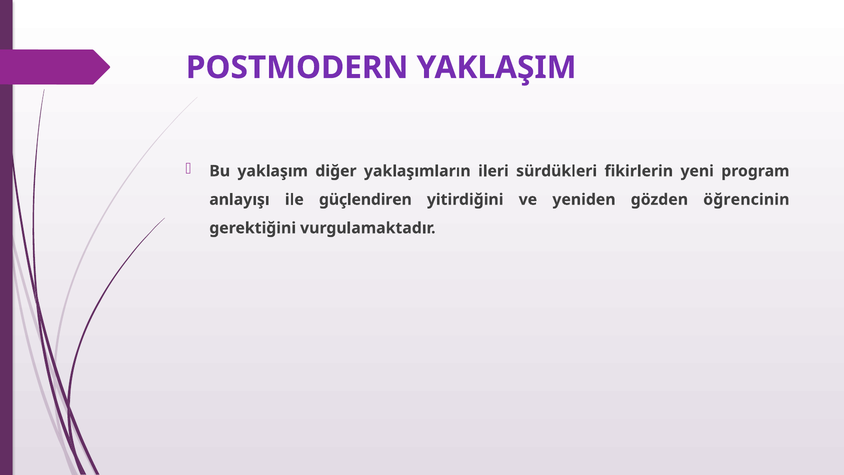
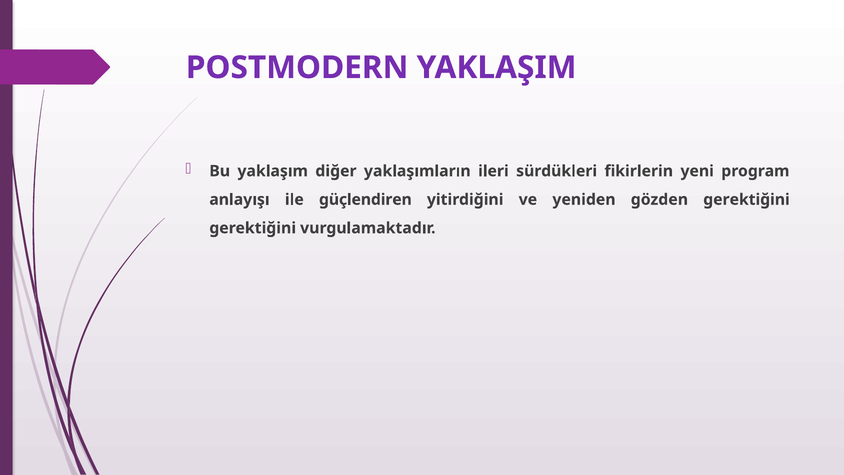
gözden öğrencinin: öğrencinin -> gerektiğini
